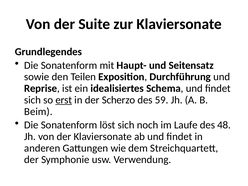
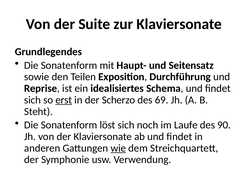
59: 59 -> 69
Beim: Beim -> Steht
48: 48 -> 90
wie underline: none -> present
